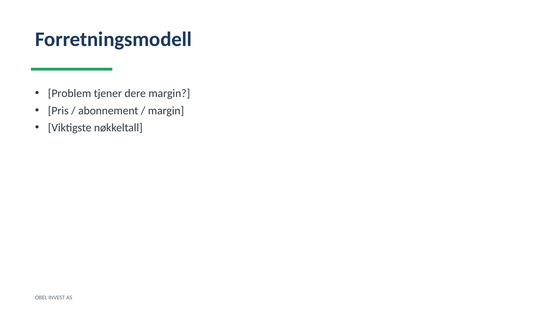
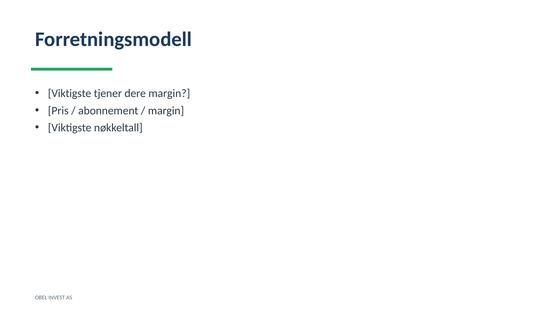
Problem at (70, 93): Problem -> Viktigste
